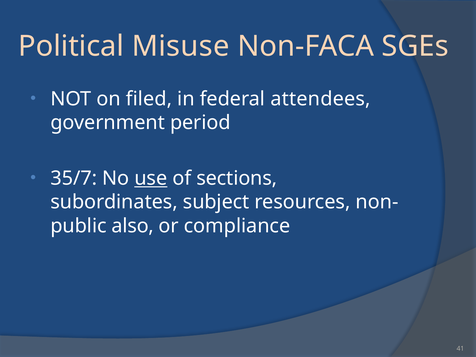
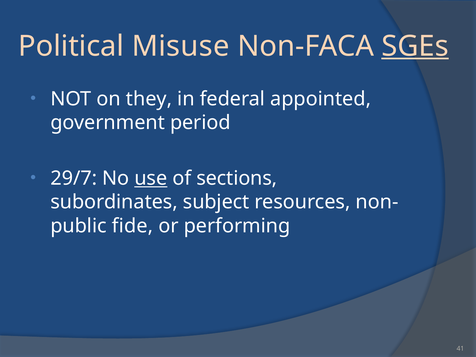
SGEs underline: none -> present
filed: filed -> they
attendees: attendees -> appointed
35/7: 35/7 -> 29/7
also: also -> fide
compliance: compliance -> performing
